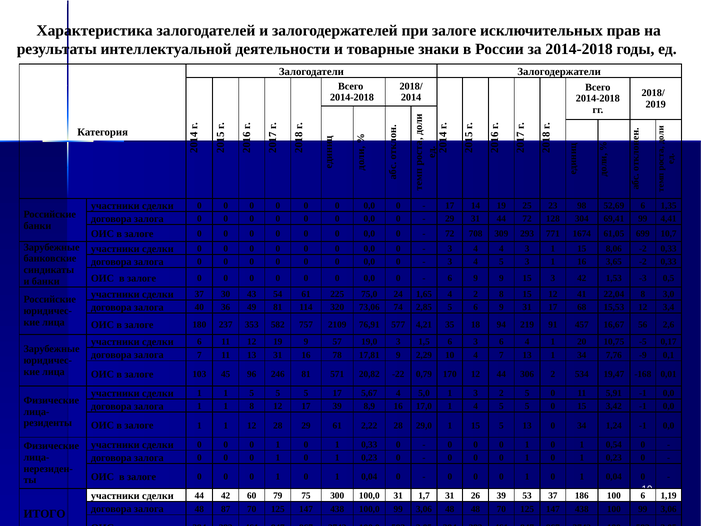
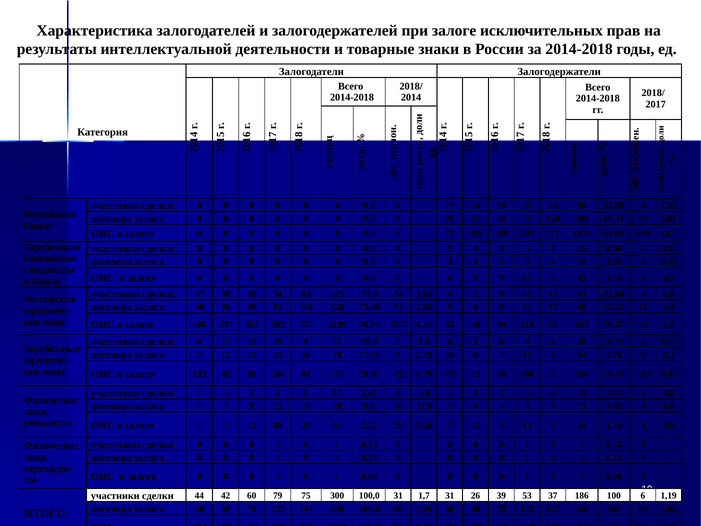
2019: 2019 -> 2017
708: 708 -> 955
10 4: 4 -> 6
12 28: 28 -> 88
87: 87 -> 38
